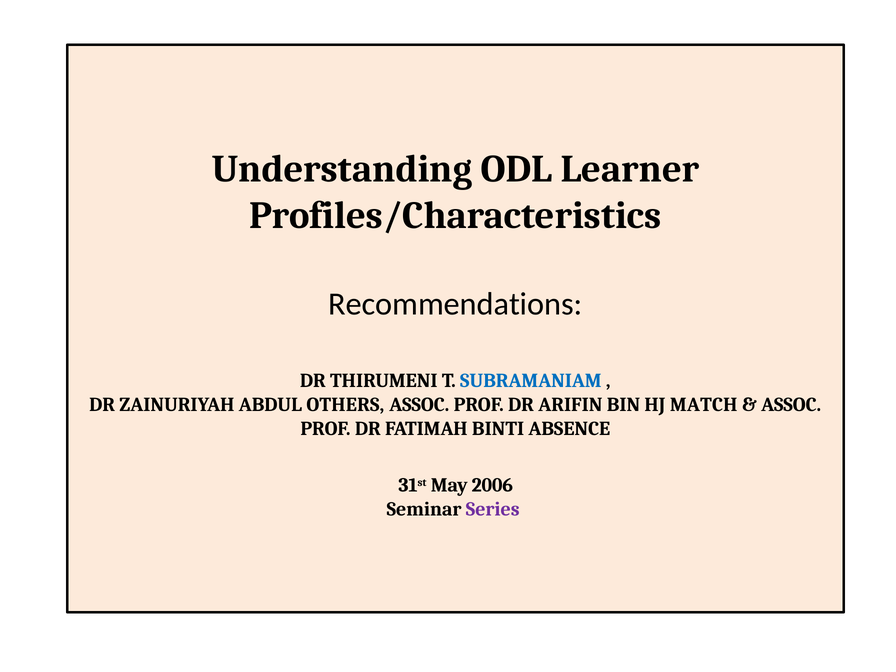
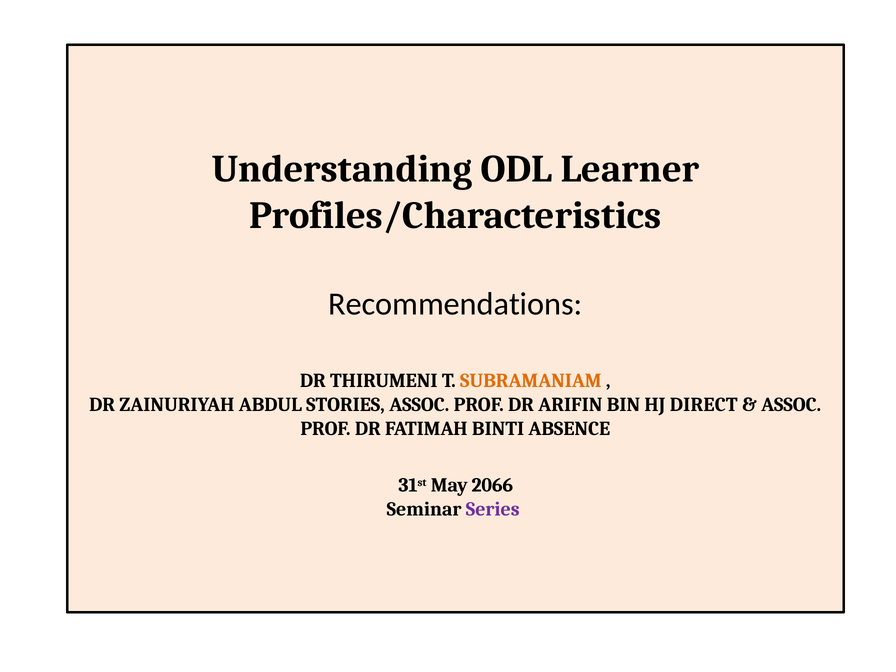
SUBRAMANIAM colour: blue -> orange
OTHERS: OTHERS -> STORIES
MATCH: MATCH -> DIRECT
2006: 2006 -> 2066
